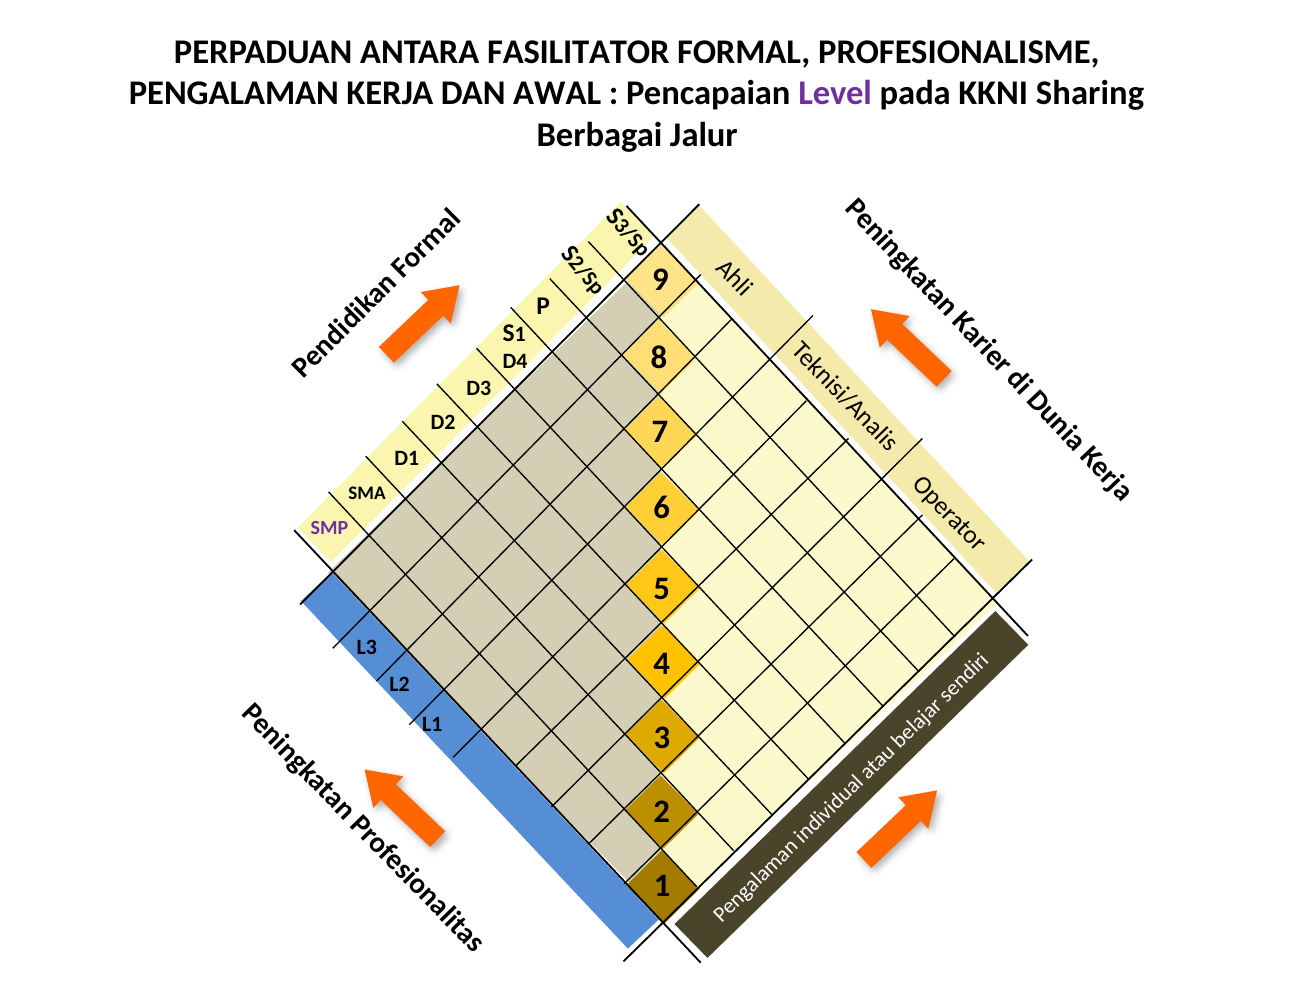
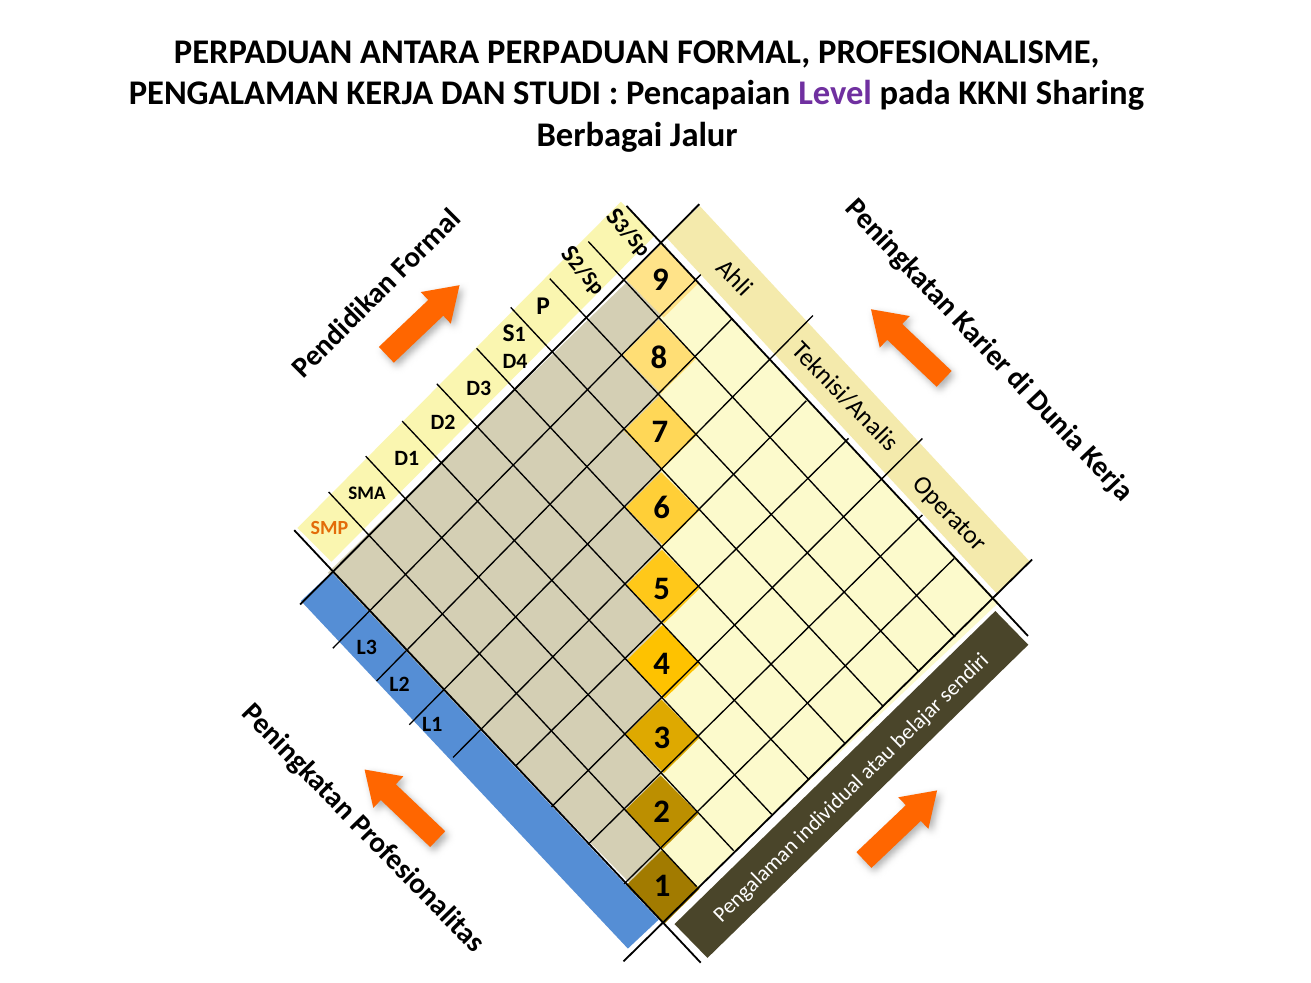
ANTARA FASILITATOR: FASILITATOR -> PERPADUAN
AWAL: AWAL -> STUDI
SMP colour: purple -> orange
